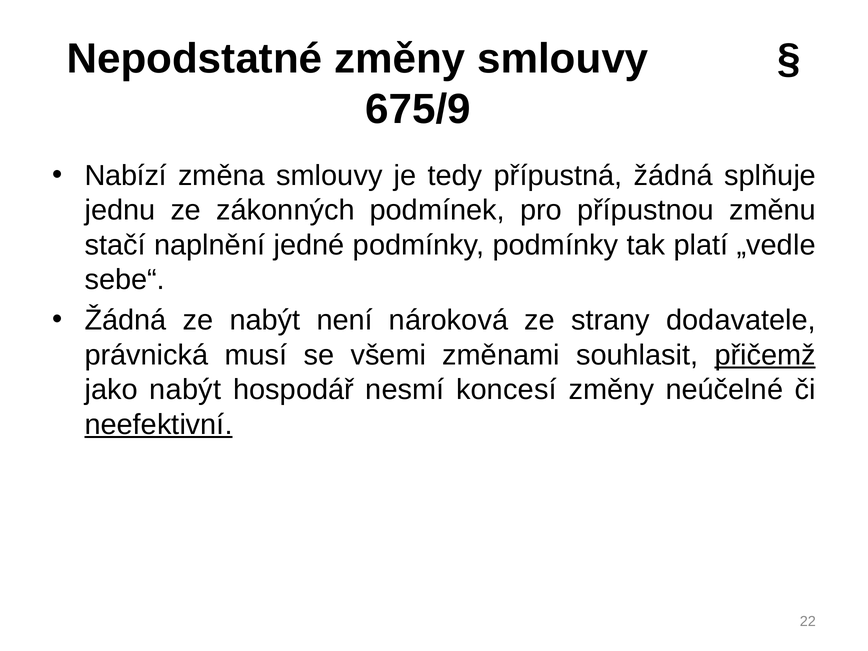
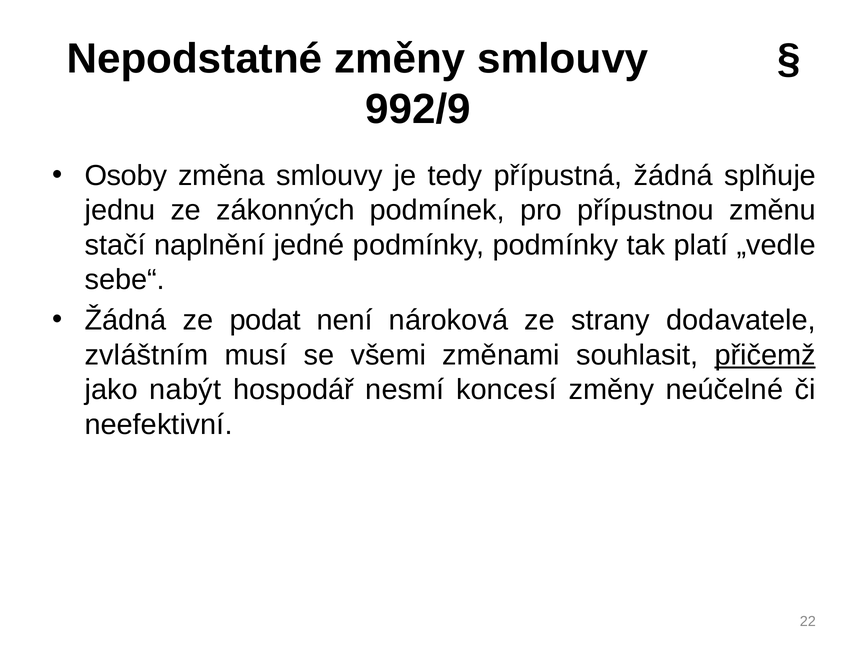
675/9: 675/9 -> 992/9
Nabízí: Nabízí -> Osoby
ze nabýt: nabýt -> podat
právnická: právnická -> zvláštním
neefektivní underline: present -> none
